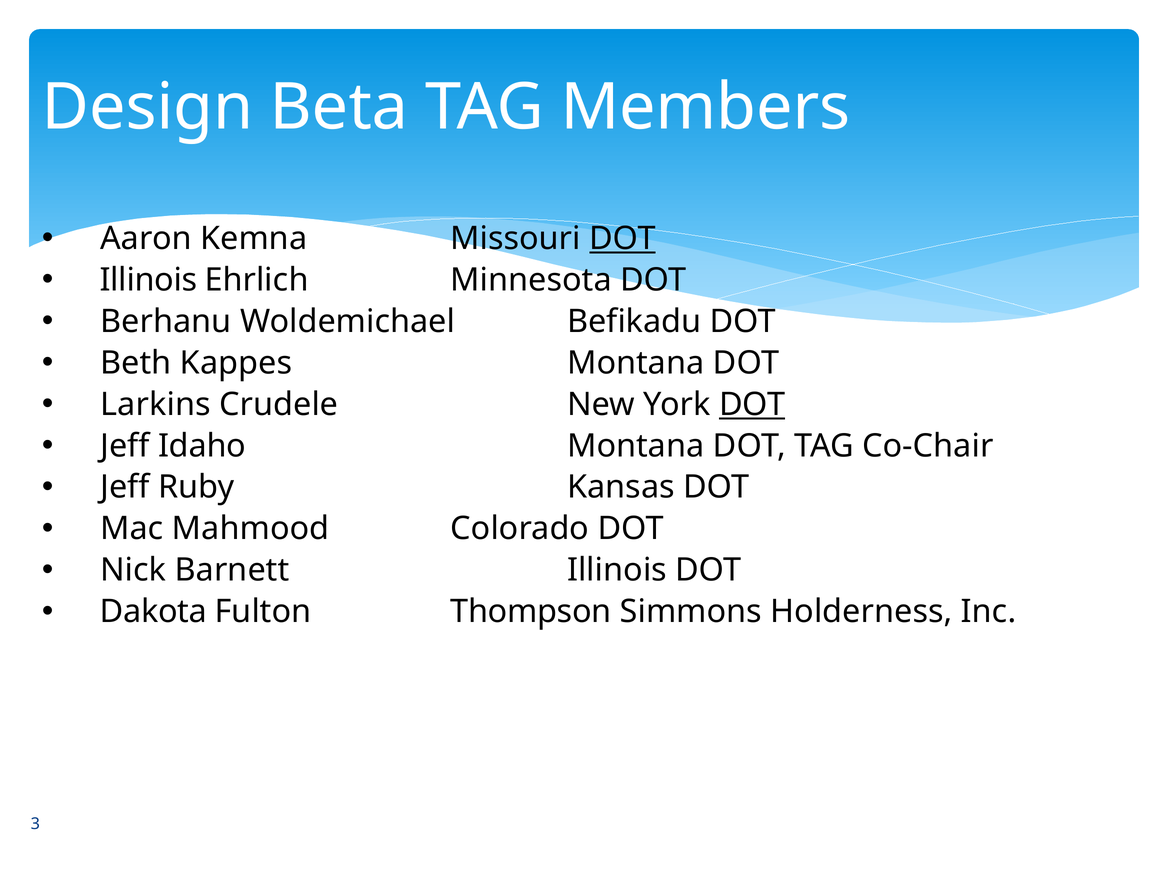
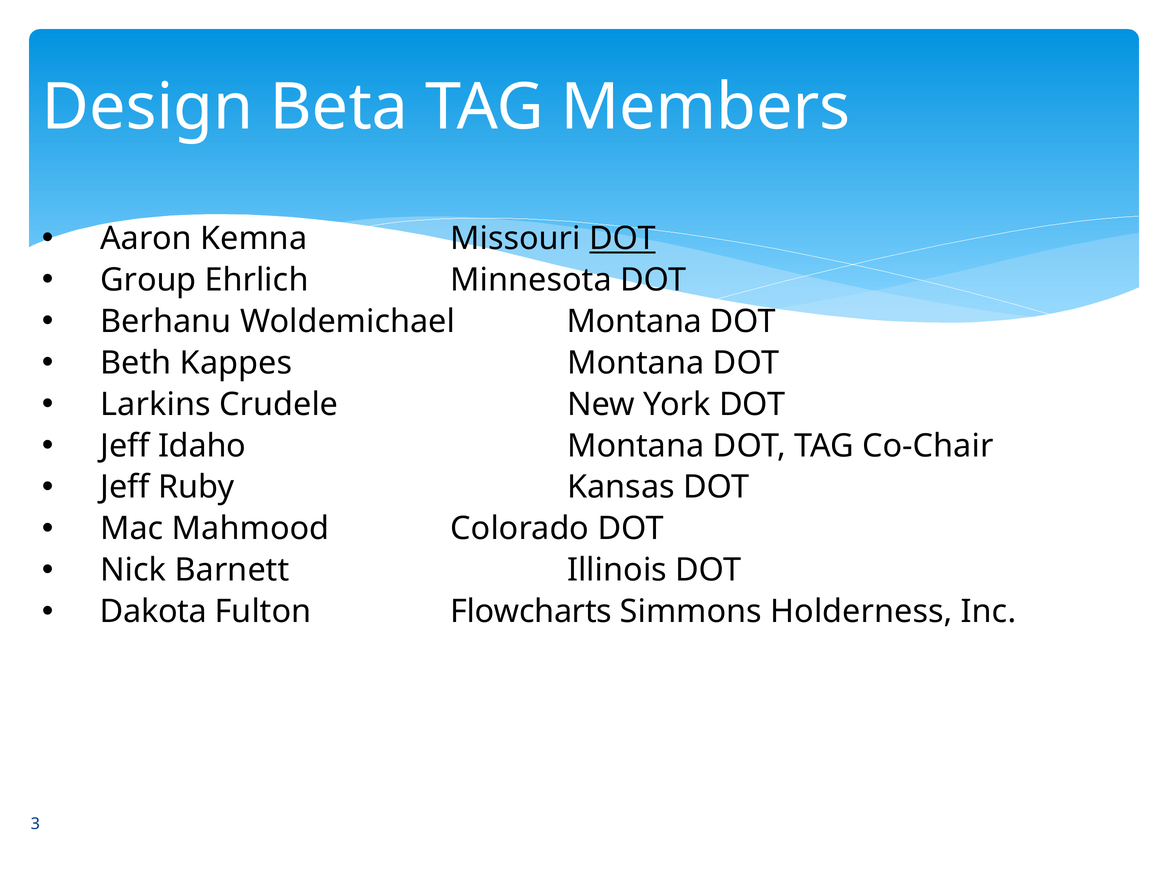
Illinois at (148, 280): Illinois -> Group
Woldemichael Befikadu: Befikadu -> Montana
DOT at (752, 404) underline: present -> none
Thompson: Thompson -> Flowcharts
